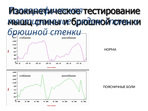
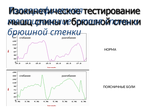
рядом: рядом -> ставя
